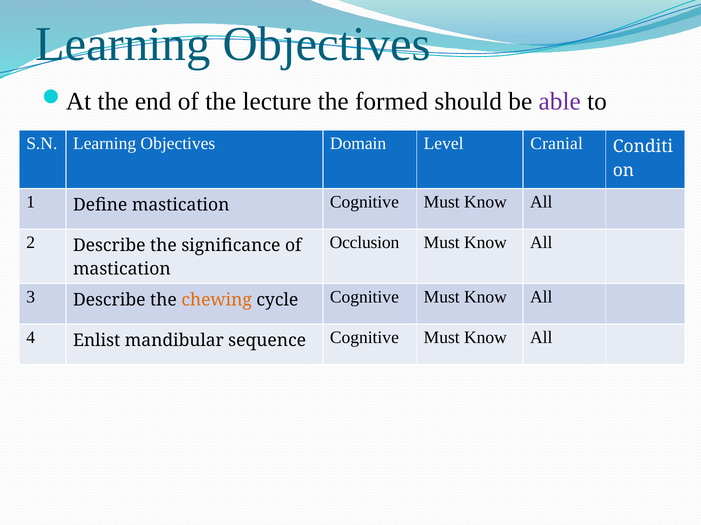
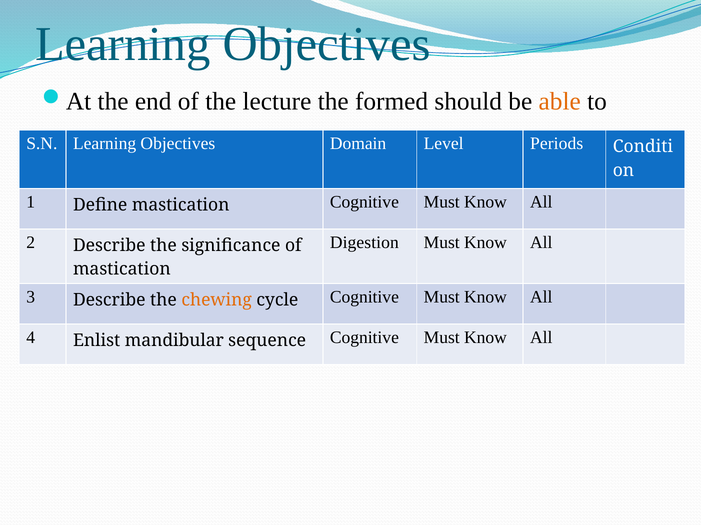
able colour: purple -> orange
Cranial: Cranial -> Periods
Occlusion: Occlusion -> Digestion
